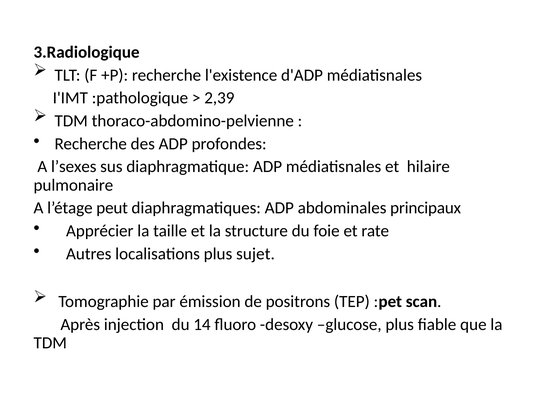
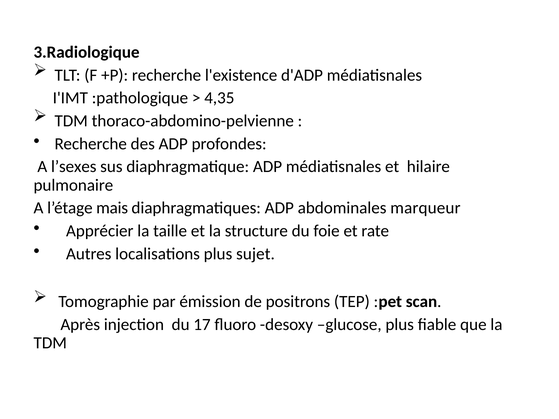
2,39: 2,39 -> 4,35
peut: peut -> mais
principaux: principaux -> marqueur
14: 14 -> 17
